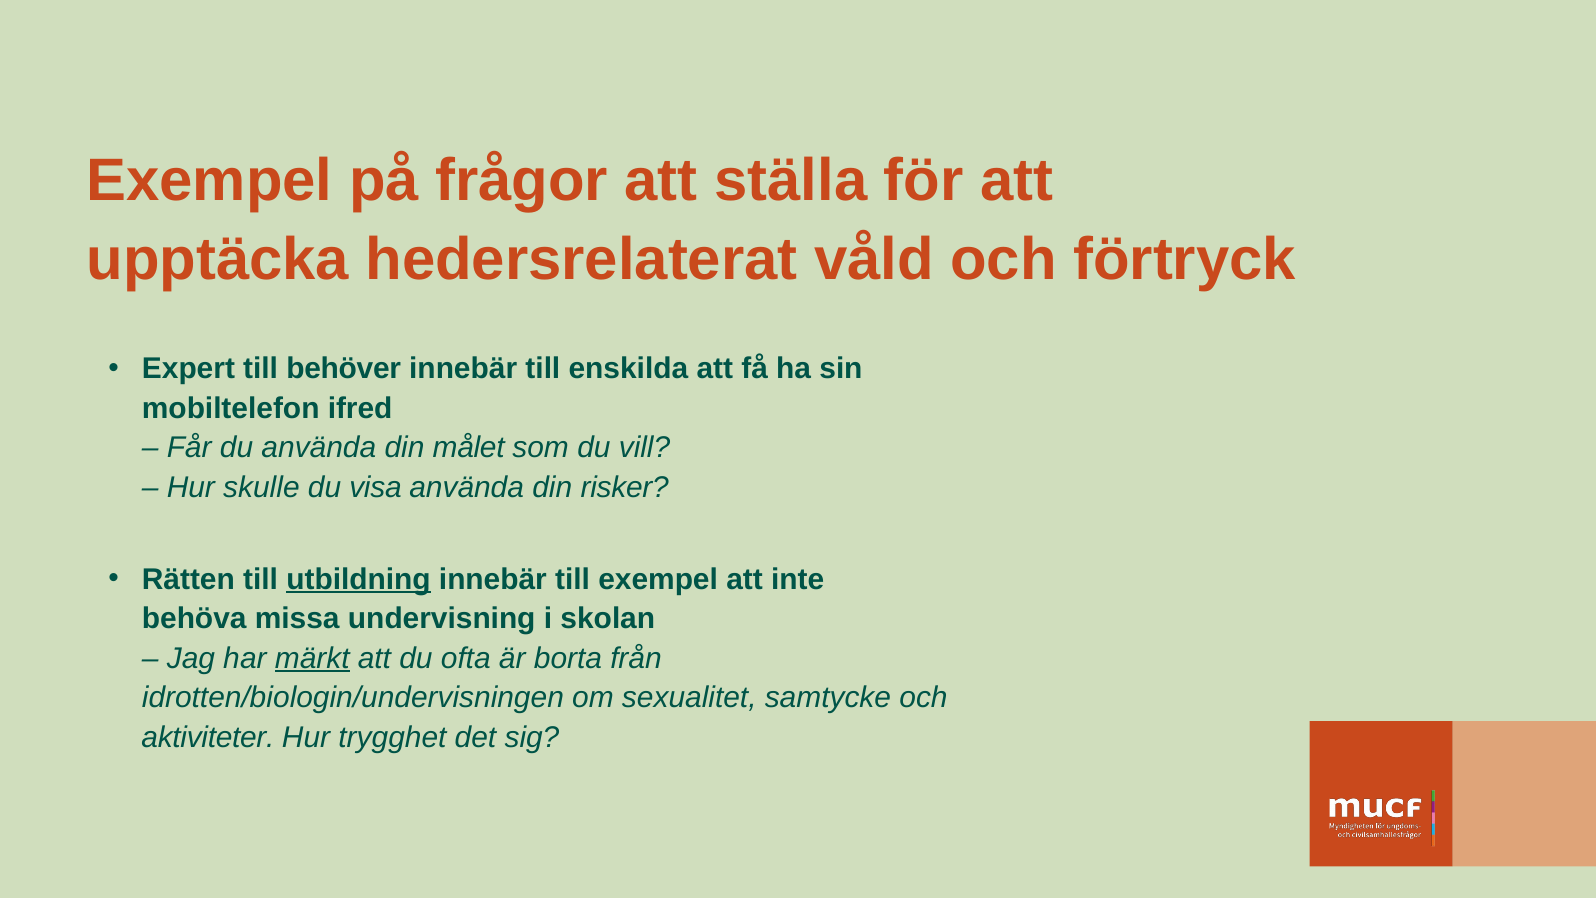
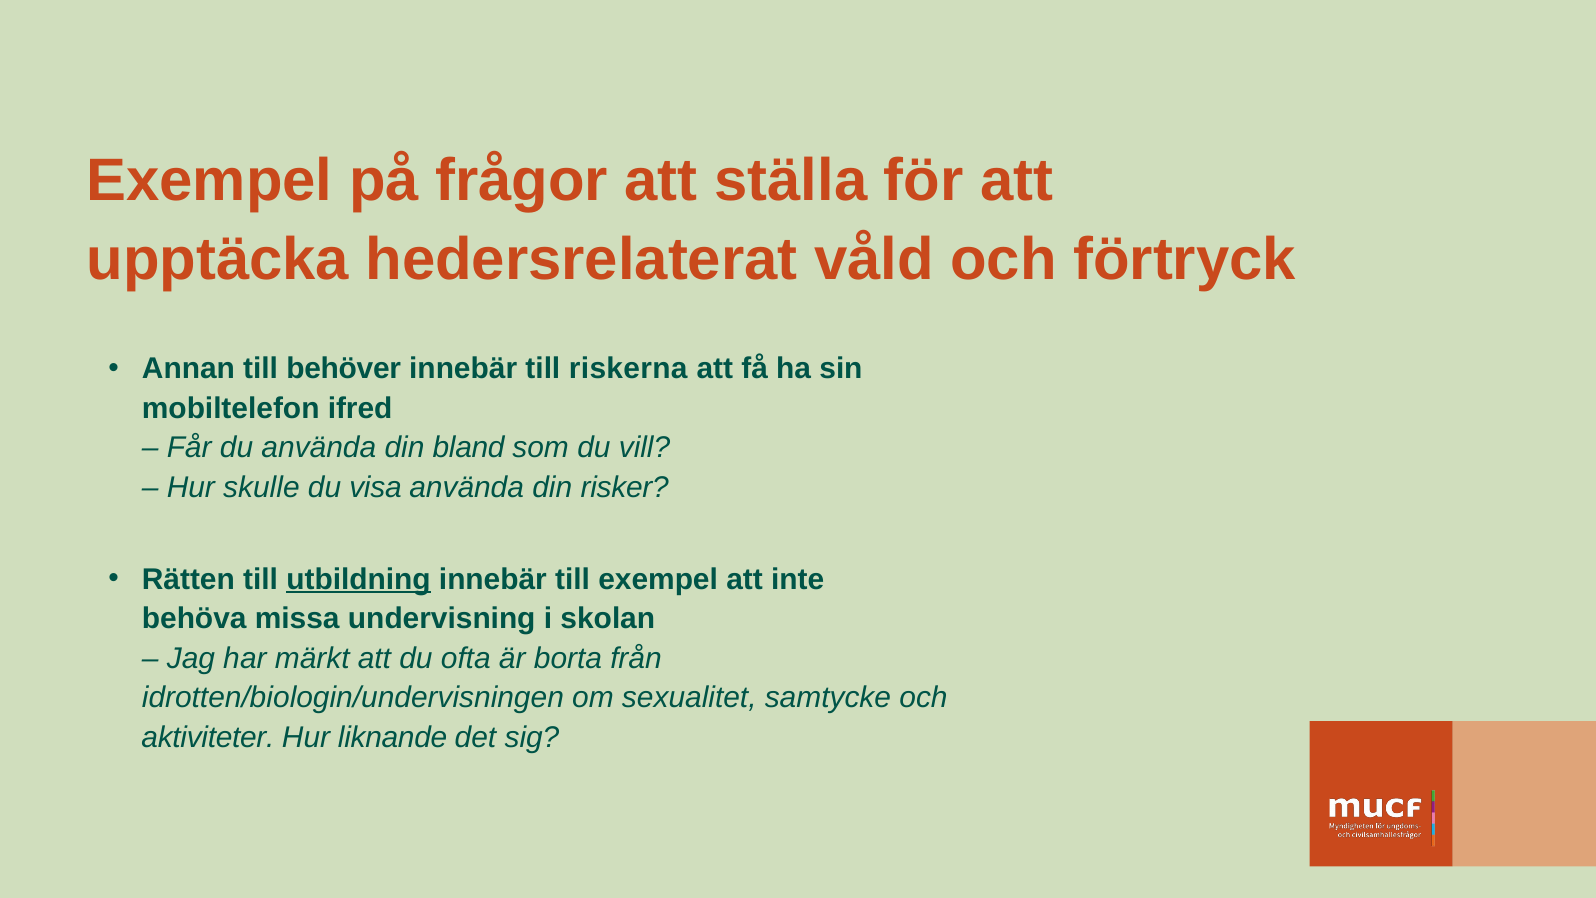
Expert: Expert -> Annan
enskilda: enskilda -> riskerna
målet: målet -> bland
märkt underline: present -> none
trygghet: trygghet -> liknande
